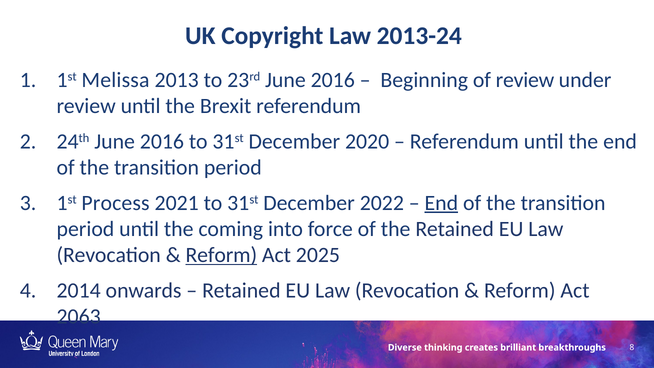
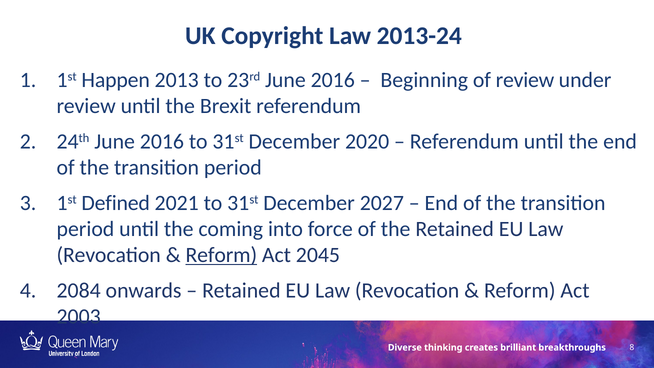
Melissa: Melissa -> Happen
Process: Process -> Defined
2022: 2022 -> 2027
End at (441, 203) underline: present -> none
2025: 2025 -> 2045
2014: 2014 -> 2084
2063: 2063 -> 2003
